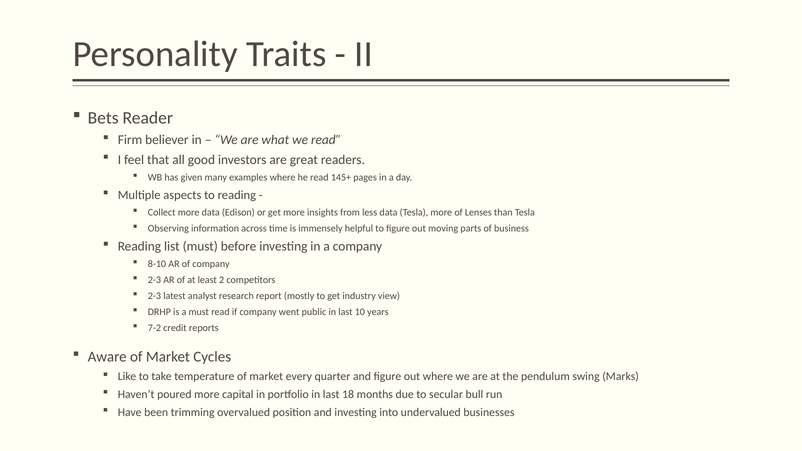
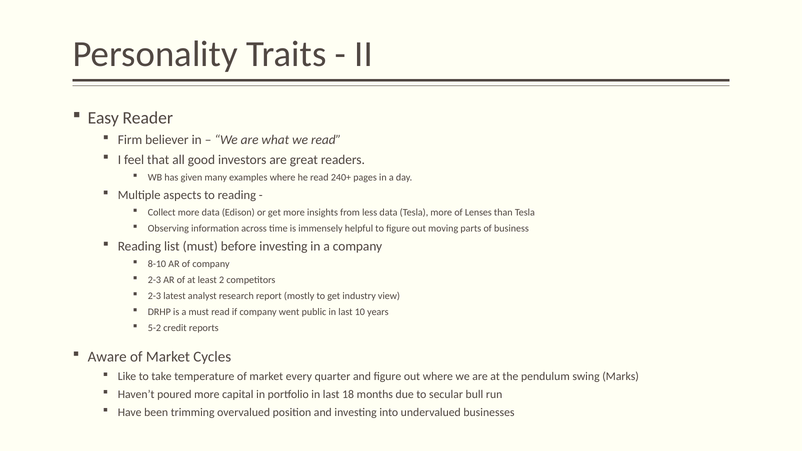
Bets: Bets -> Easy
145+: 145+ -> 240+
7-2: 7-2 -> 5-2
